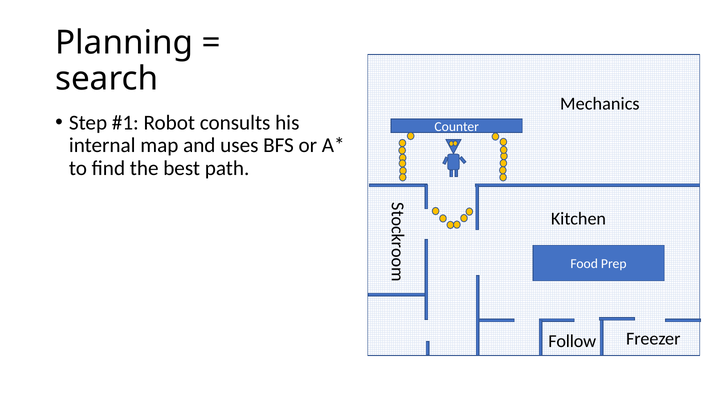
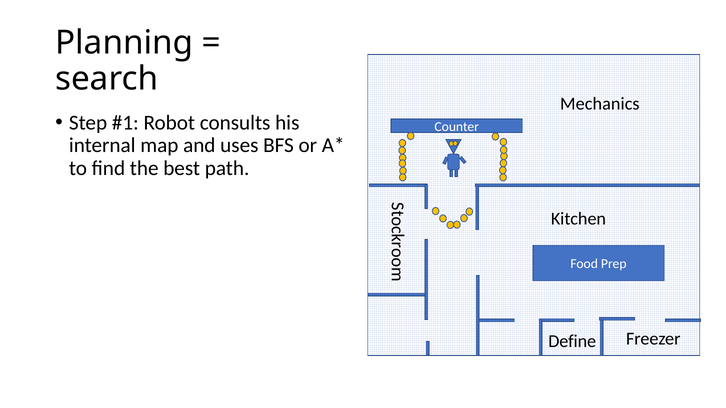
Follow: Follow -> Define
